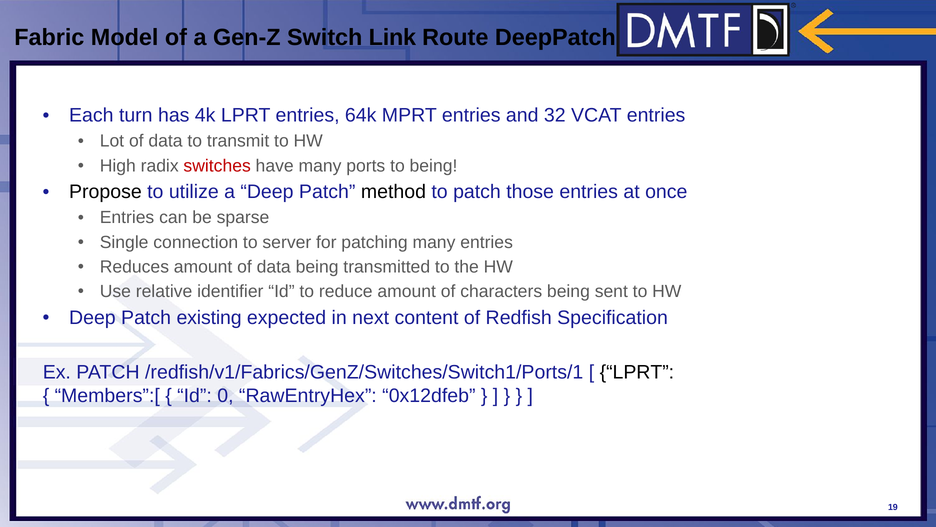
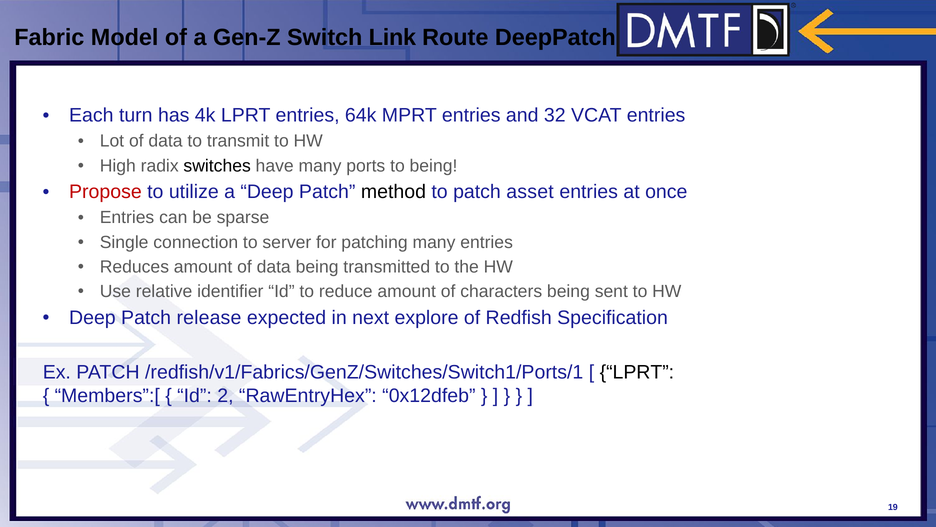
switches colour: red -> black
Propose colour: black -> red
those: those -> asset
existing: existing -> release
content: content -> explore
0: 0 -> 2
